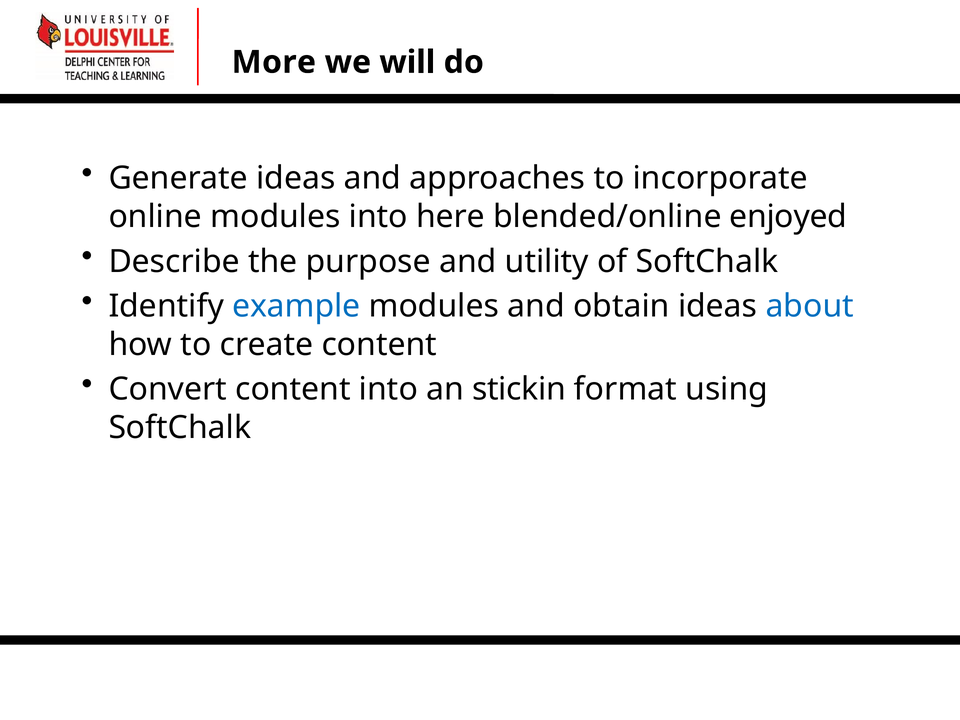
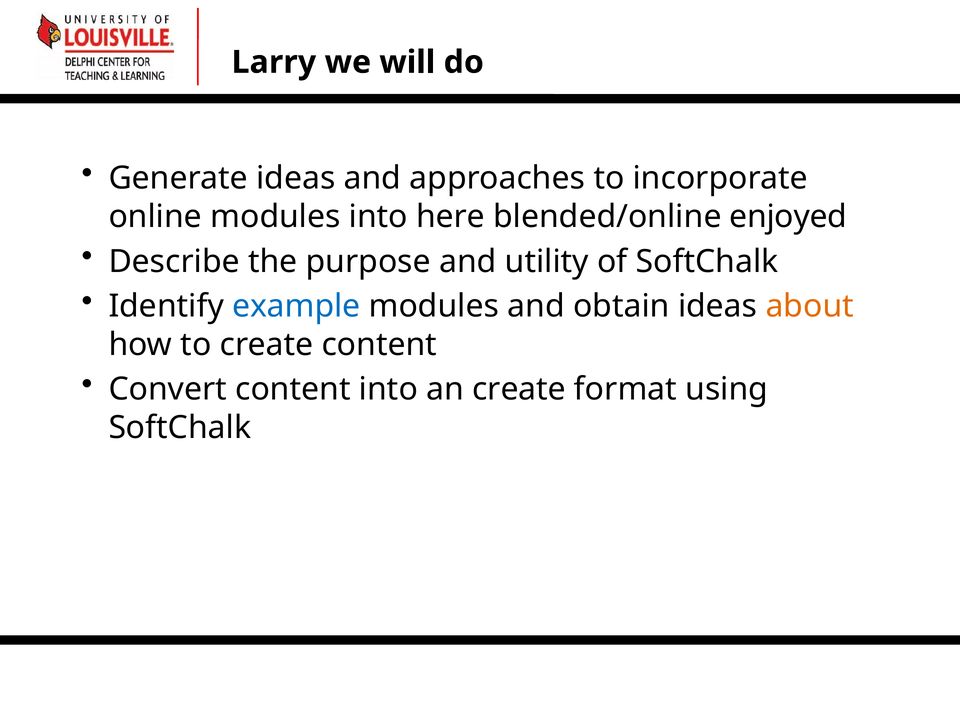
More: More -> Larry
about colour: blue -> orange
an stickin: stickin -> create
